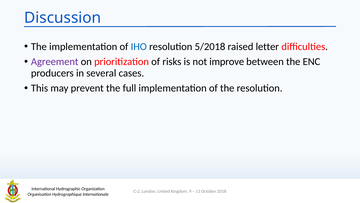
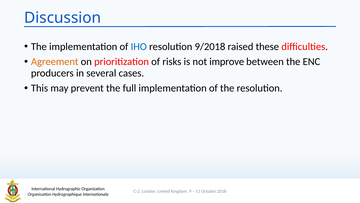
5/2018: 5/2018 -> 9/2018
letter: letter -> these
Agreement colour: purple -> orange
